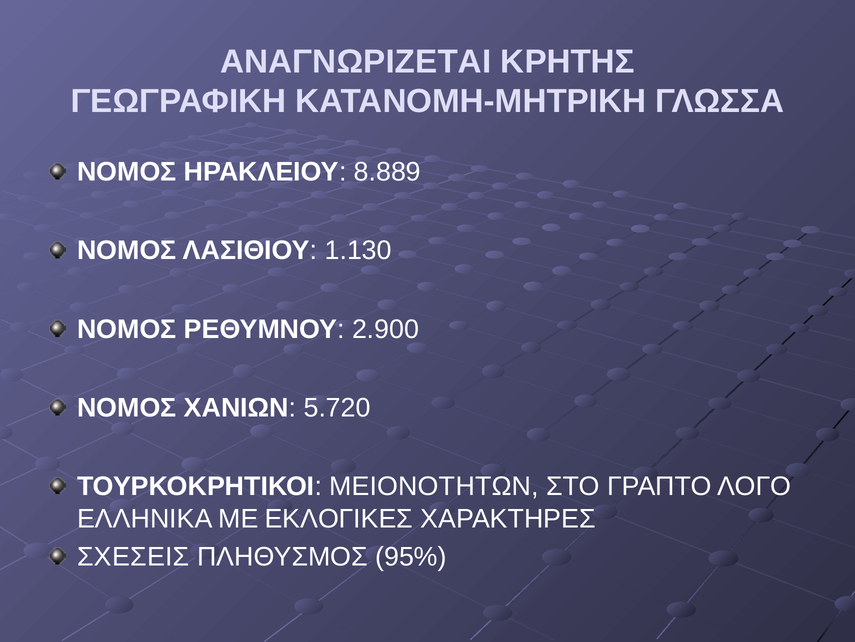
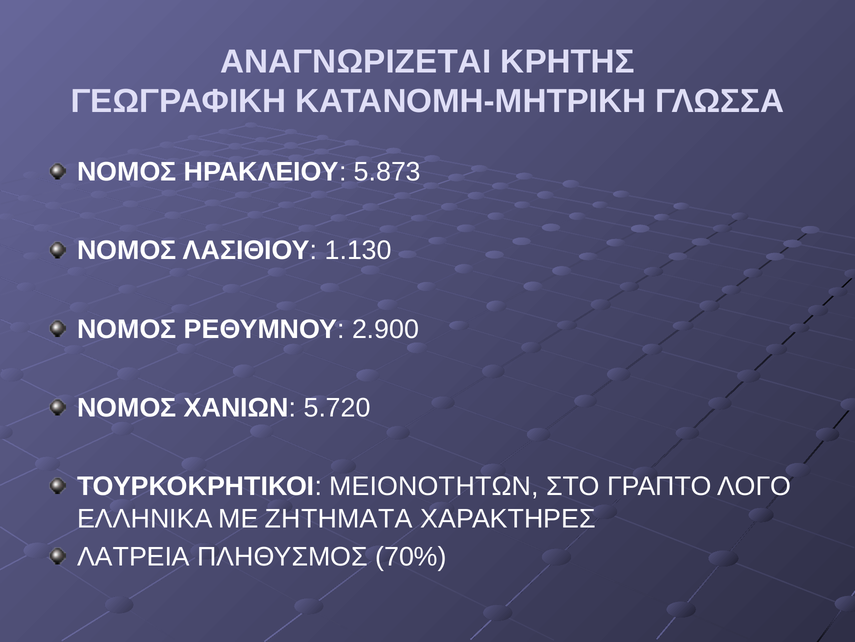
8.889: 8.889 -> 5.873
ΕΚΛΟΓΙΚΕΣ: ΕΚΛΟΓΙΚΕΣ -> ΖΗΤΗΜΑΤΑ
ΣΧΕΣΕΙΣ: ΣΧΕΣΕΙΣ -> ΛΑΤΡΕΙΑ
95%: 95% -> 70%
